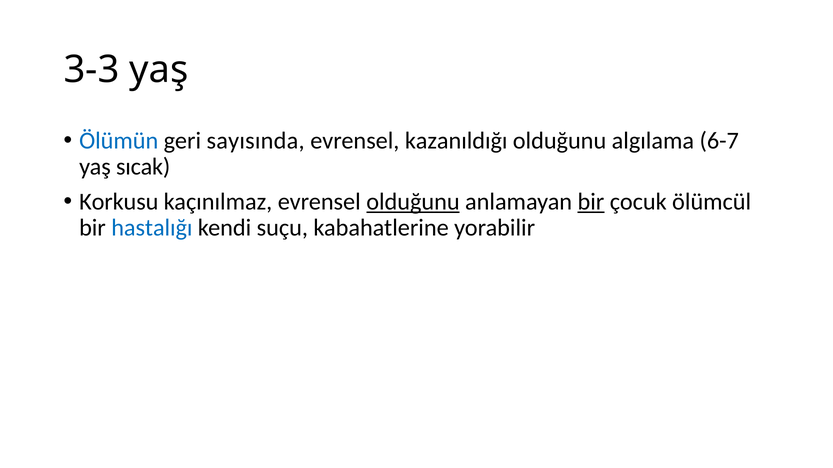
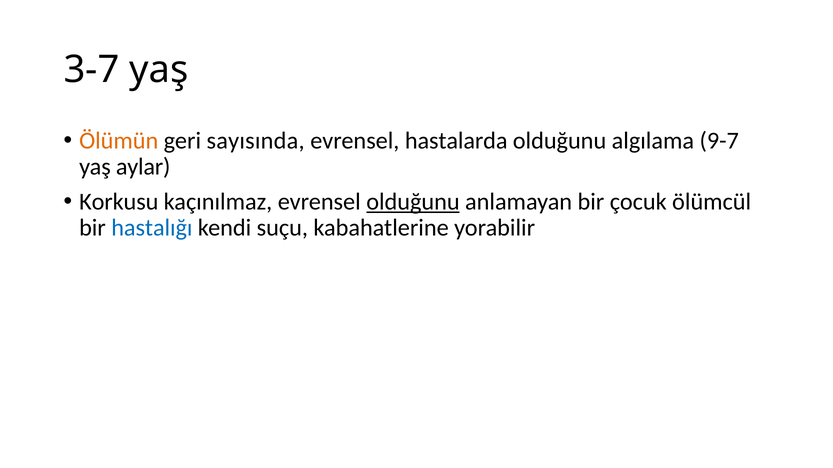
3-3: 3-3 -> 3-7
Ölümün colour: blue -> orange
kazanıldığı: kazanıldığı -> hastalarda
6-7: 6-7 -> 9-7
sıcak: sıcak -> aylar
bir at (591, 202) underline: present -> none
